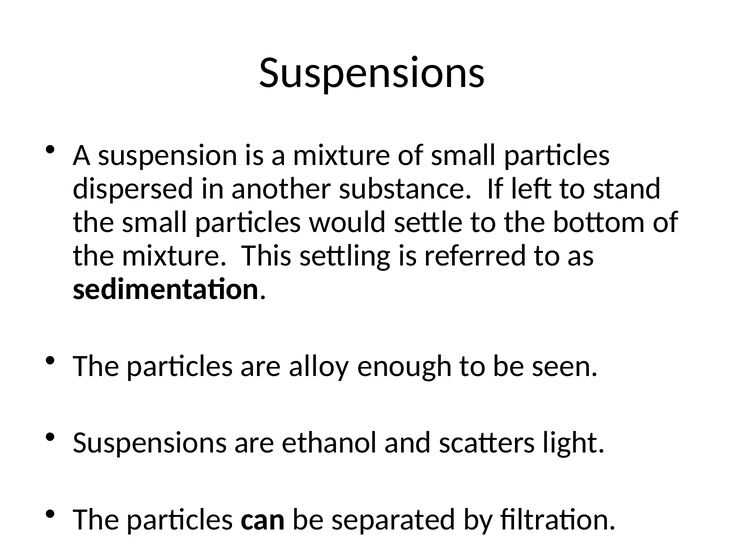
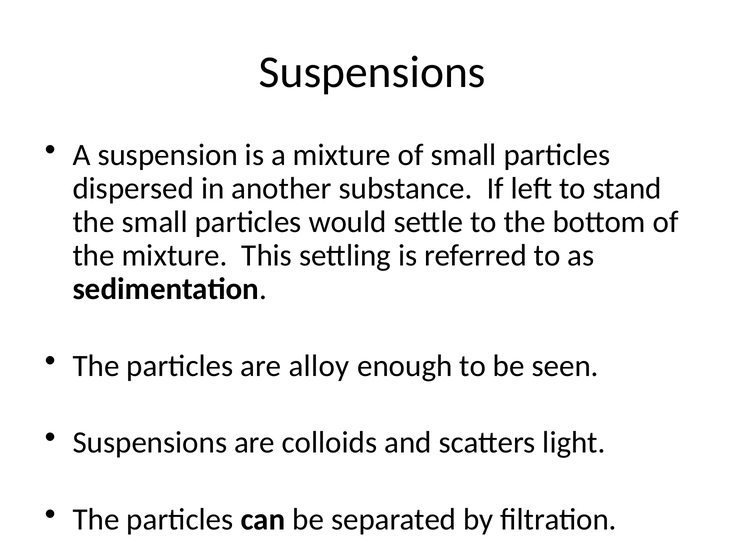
ethanol: ethanol -> colloids
